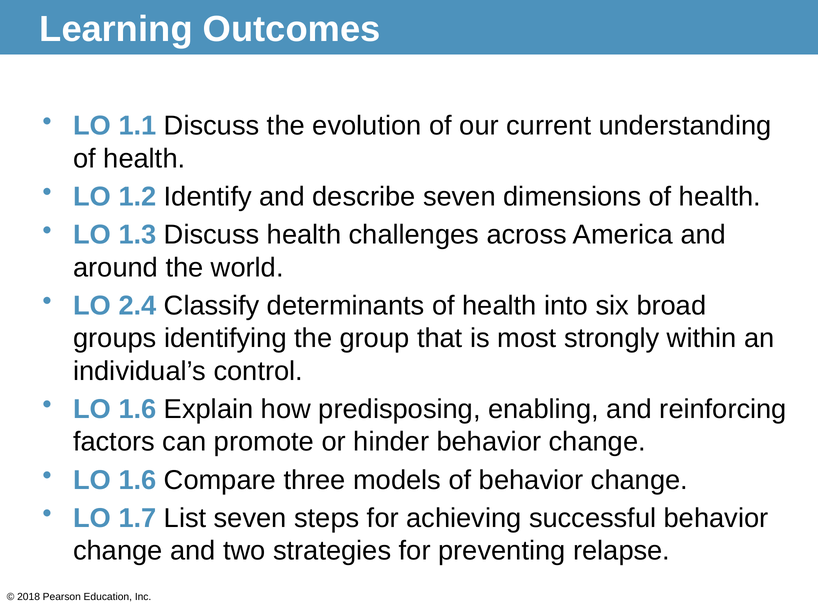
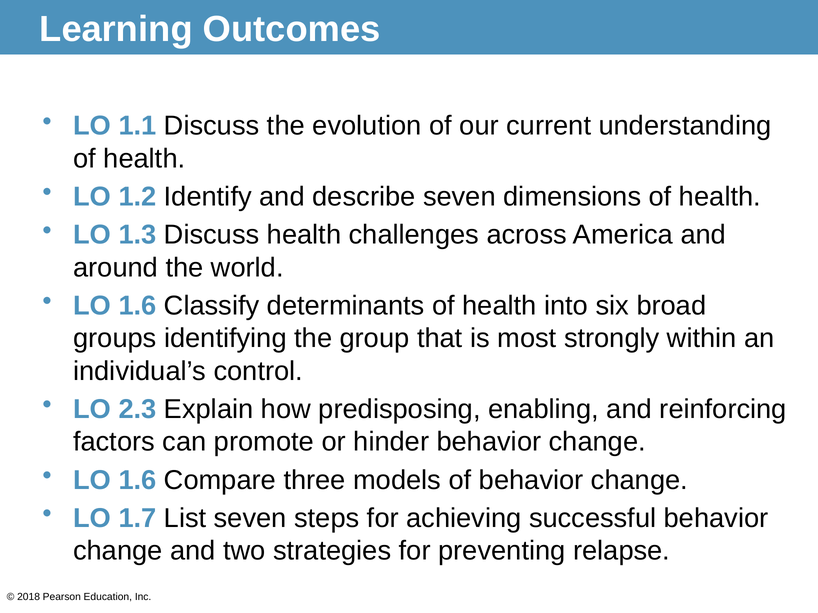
2.4 at (138, 306): 2.4 -> 1.6
1.6 at (138, 410): 1.6 -> 2.3
